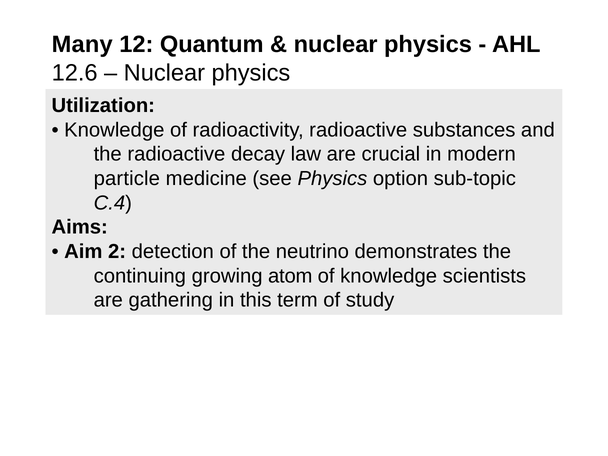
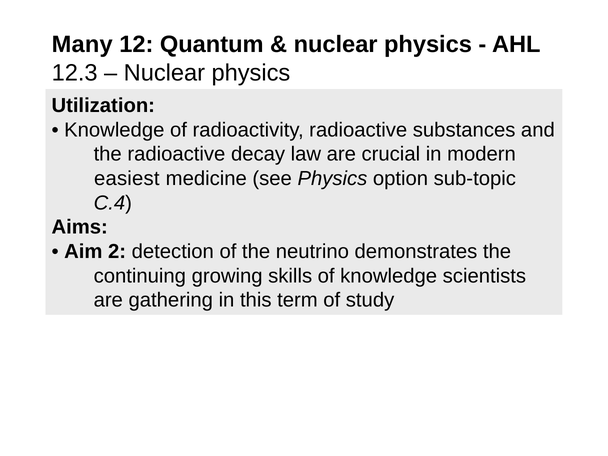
12.6: 12.6 -> 12.3
particle: particle -> easiest
atom: atom -> skills
